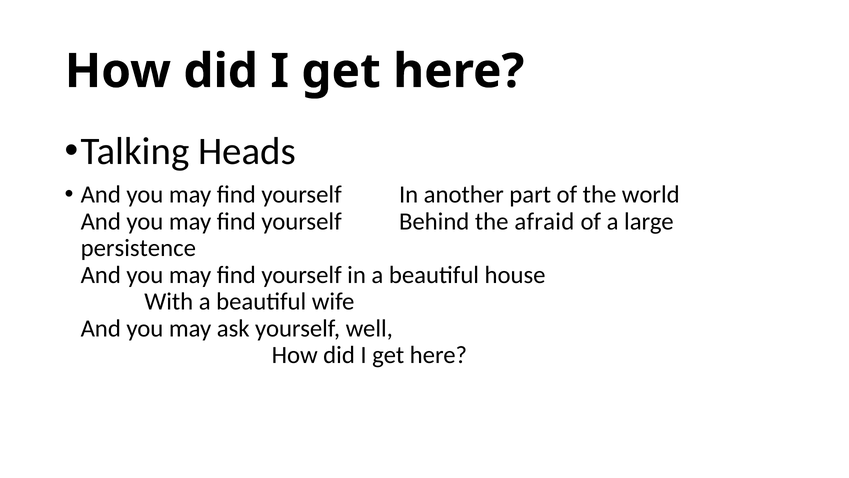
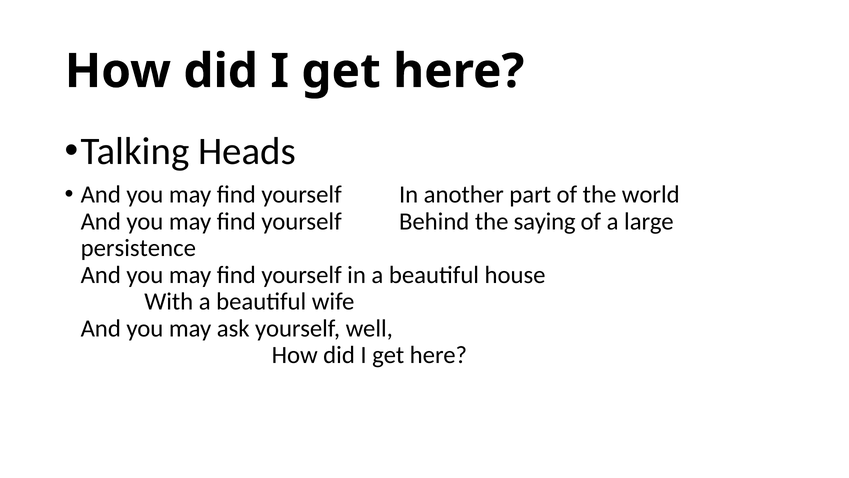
afraid: afraid -> saying
